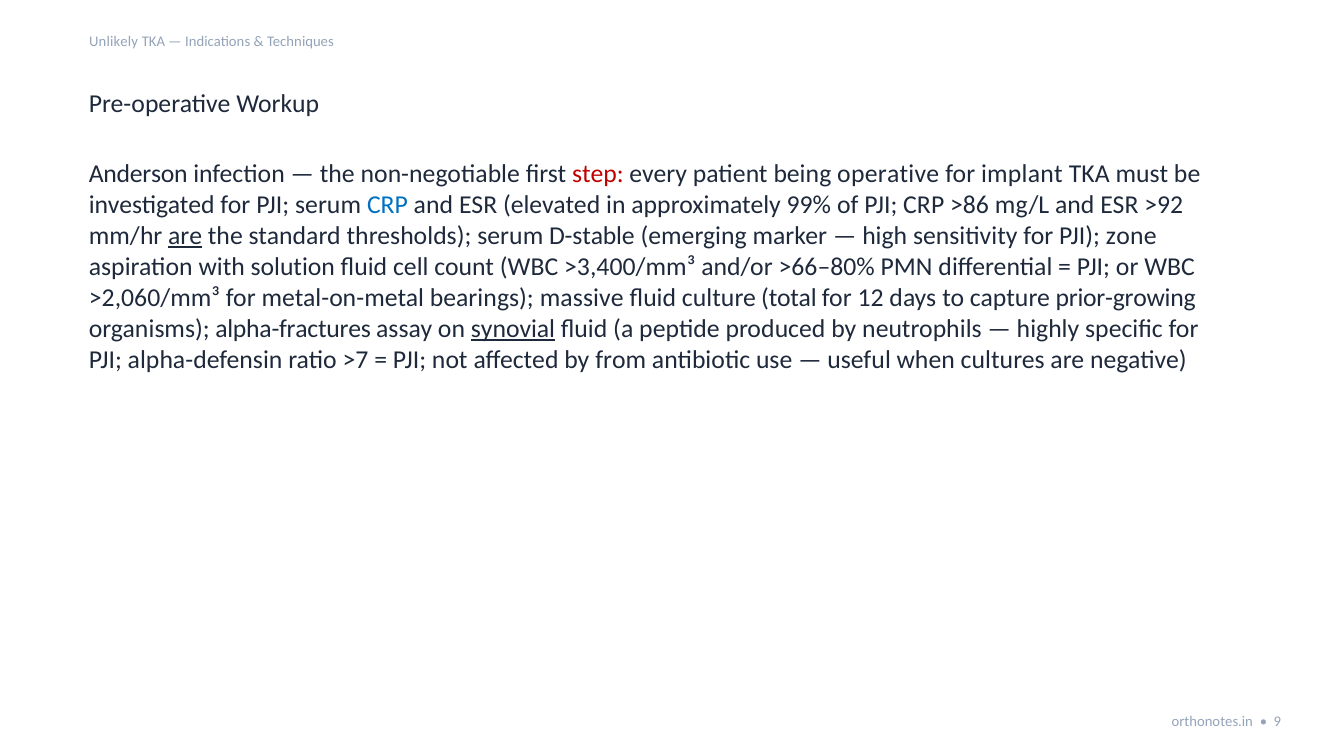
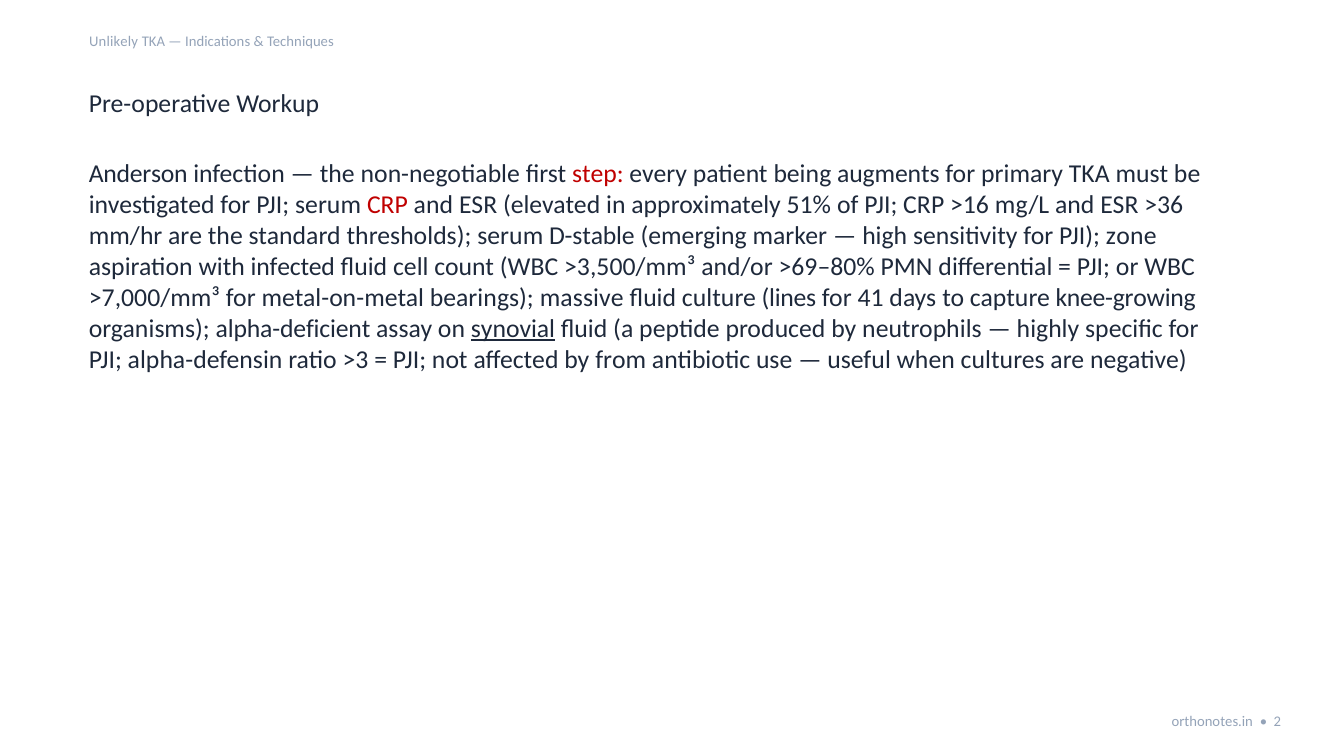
operative: operative -> augments
implant: implant -> primary
CRP at (387, 205) colour: blue -> red
99%: 99% -> 51%
>86: >86 -> >16
>92: >92 -> >36
are at (185, 236) underline: present -> none
solution: solution -> infected
>3,400/mm³: >3,400/mm³ -> >3,500/mm³
>66–80%: >66–80% -> >69–80%
>2,060/mm³: >2,060/mm³ -> >7,000/mm³
total: total -> lines
12: 12 -> 41
prior-growing: prior-growing -> knee-growing
alpha-fractures: alpha-fractures -> alpha-deficient
>7: >7 -> >3
9: 9 -> 2
